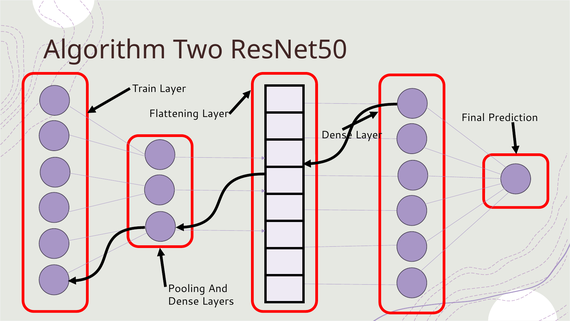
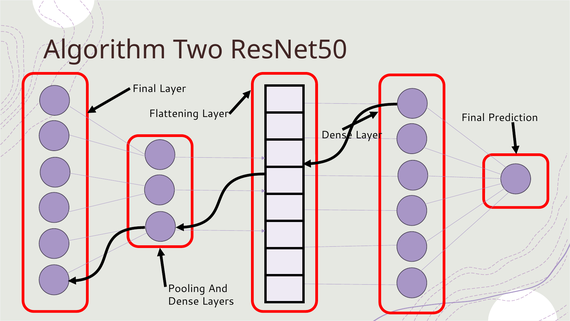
Train at (144, 89): Train -> Final
